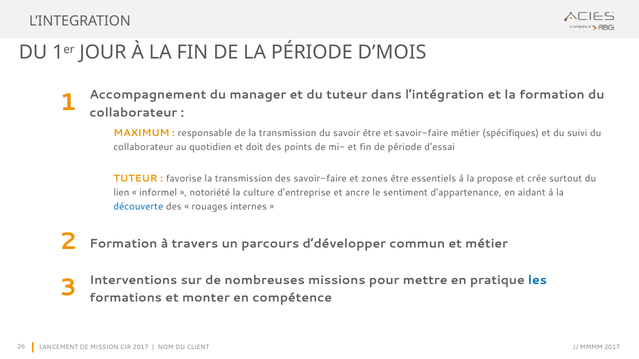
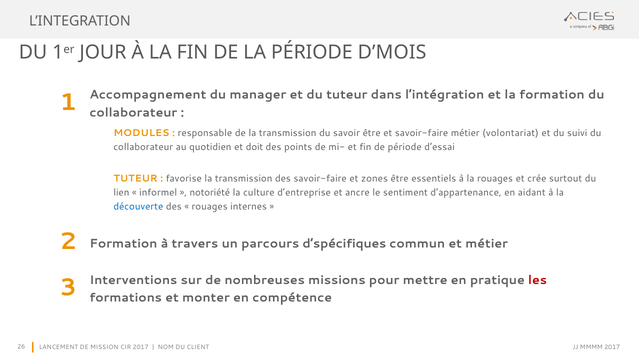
MAXIMUM: MAXIMUM -> MODULES
spécifiques: spécifiques -> volontariat
la propose: propose -> rouages
d’développer: d’développer -> d’spécifiques
les colour: blue -> red
